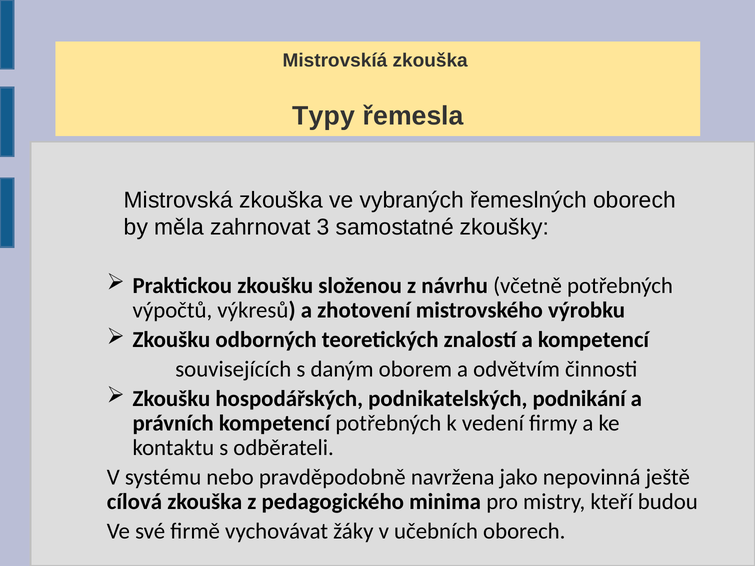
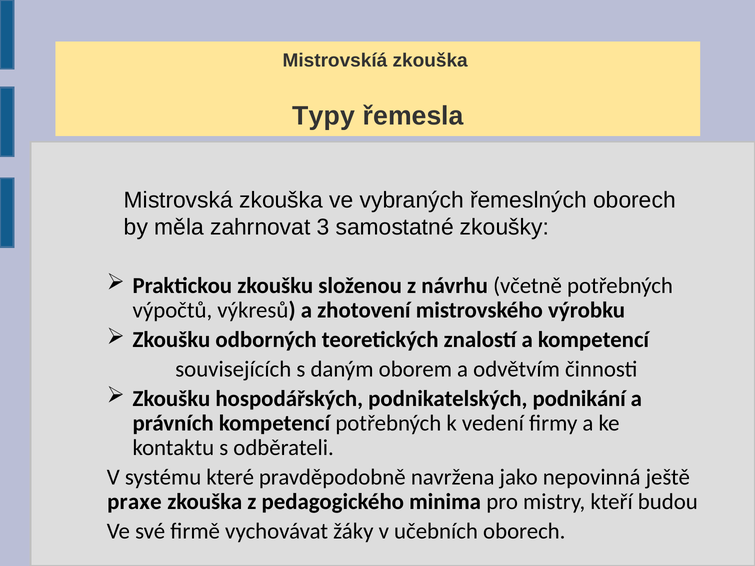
nebo: nebo -> které
cílová: cílová -> praxe
